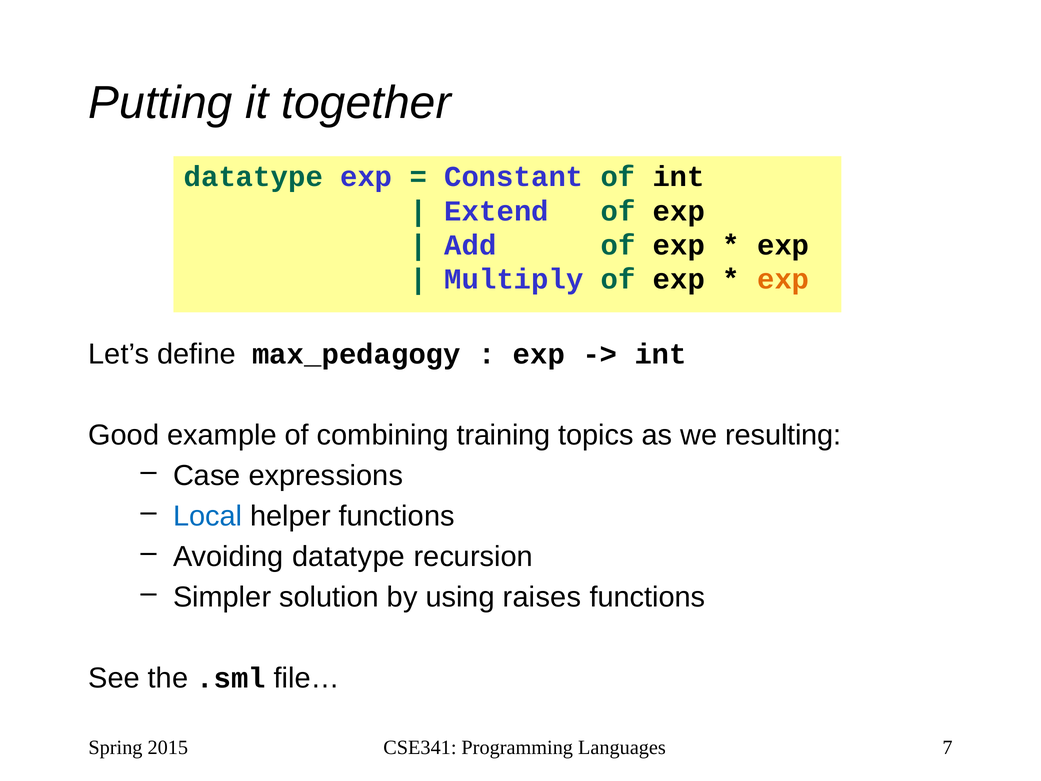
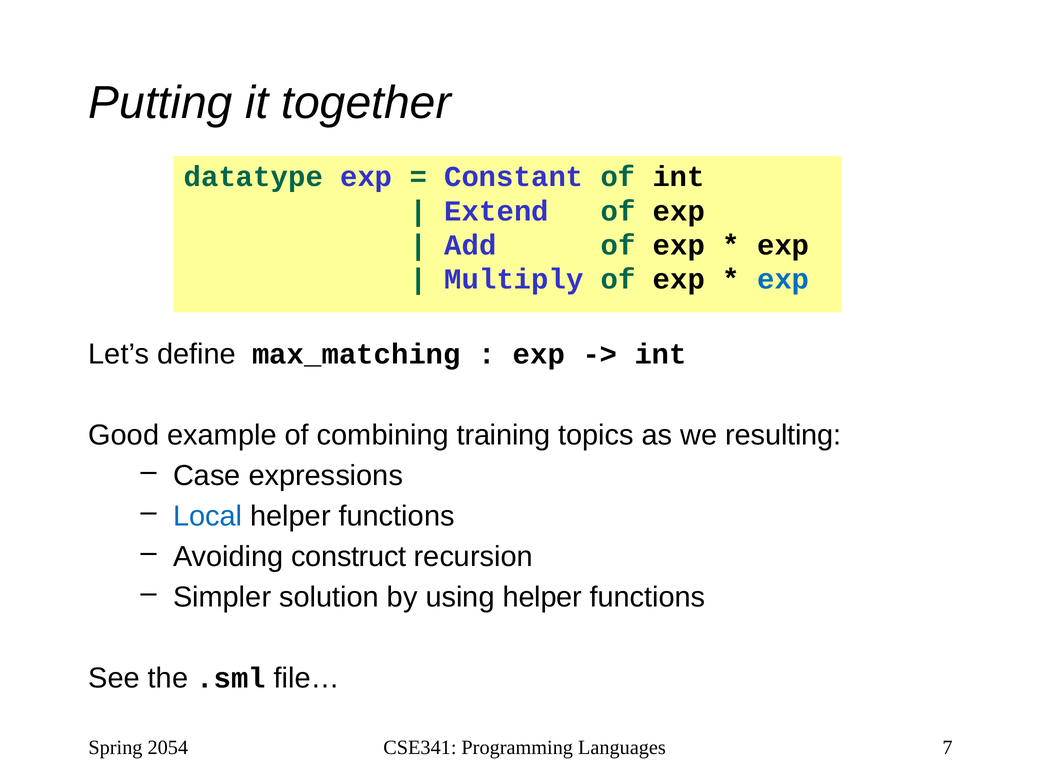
exp at (783, 279) colour: orange -> blue
max_pedagogy: max_pedagogy -> max_matching
Avoiding datatype: datatype -> construct
using raises: raises -> helper
2015: 2015 -> 2054
